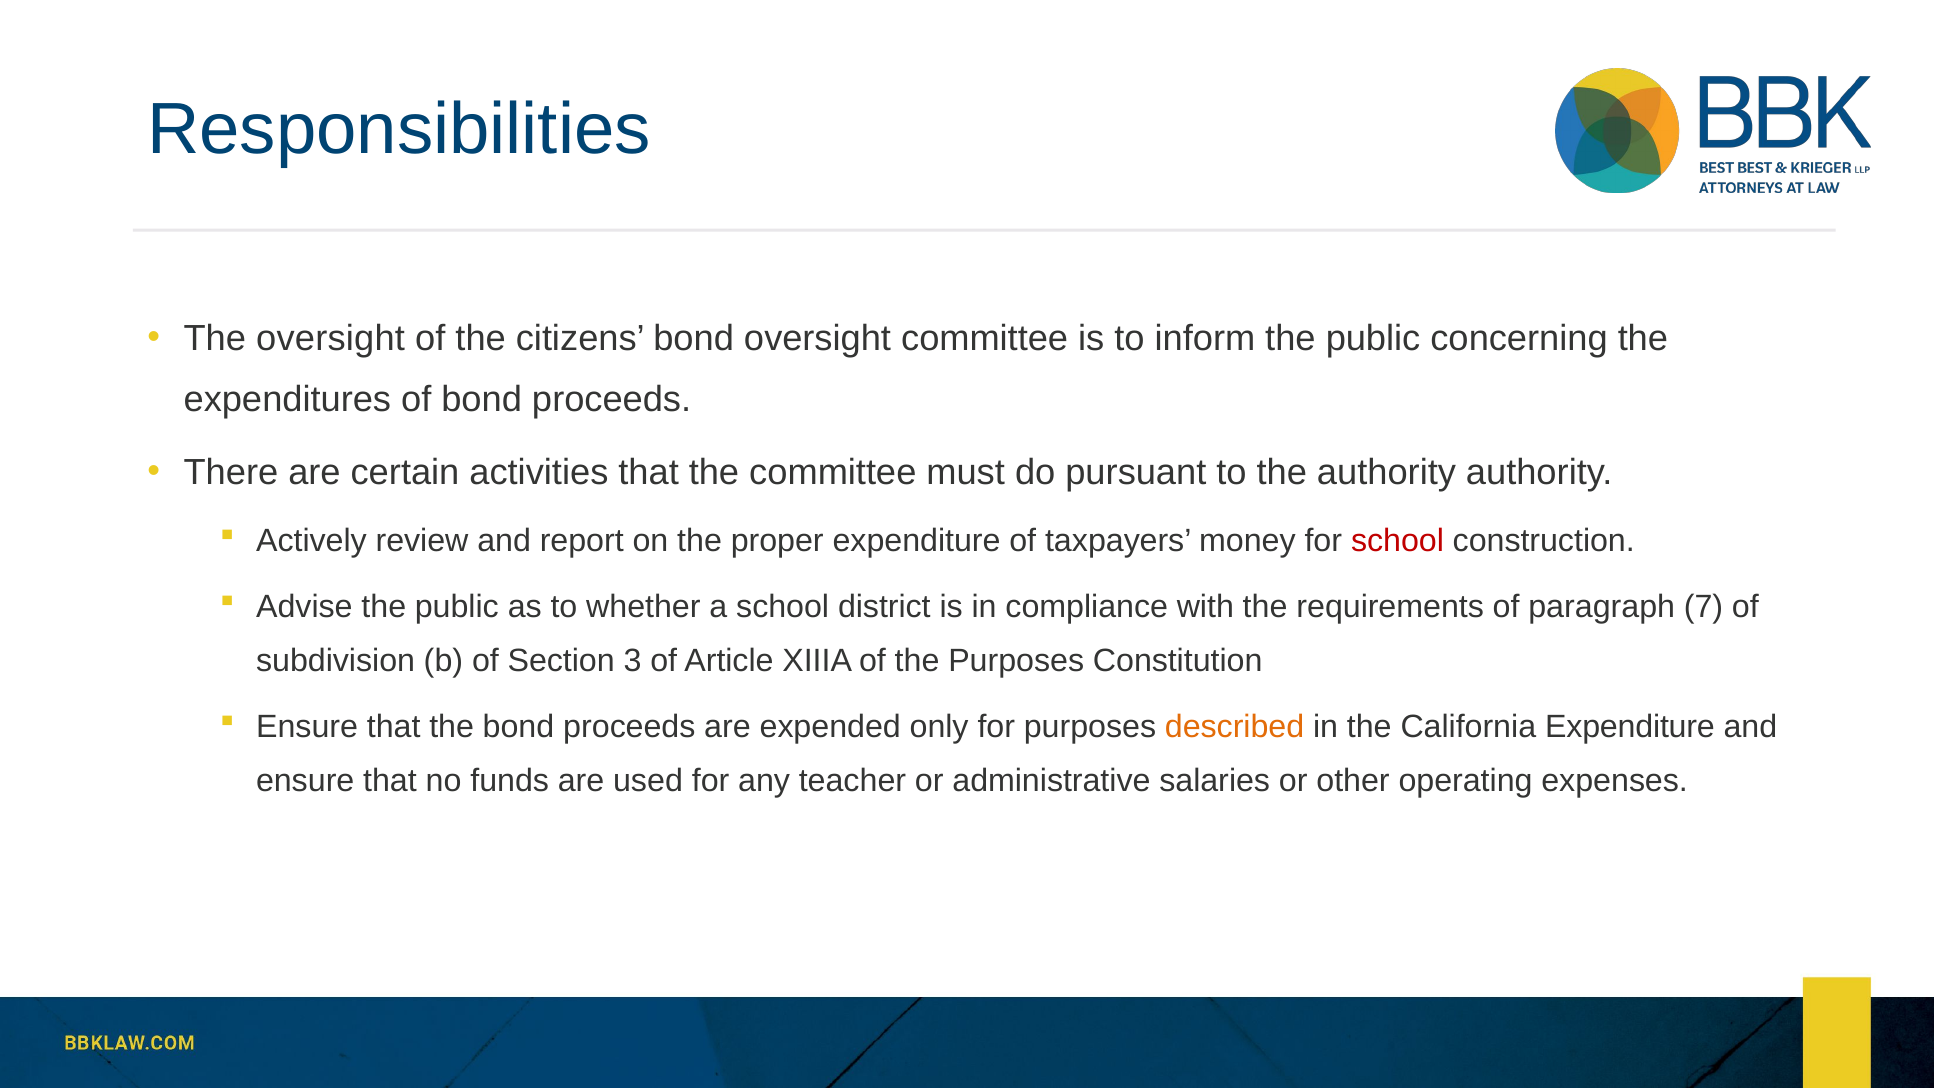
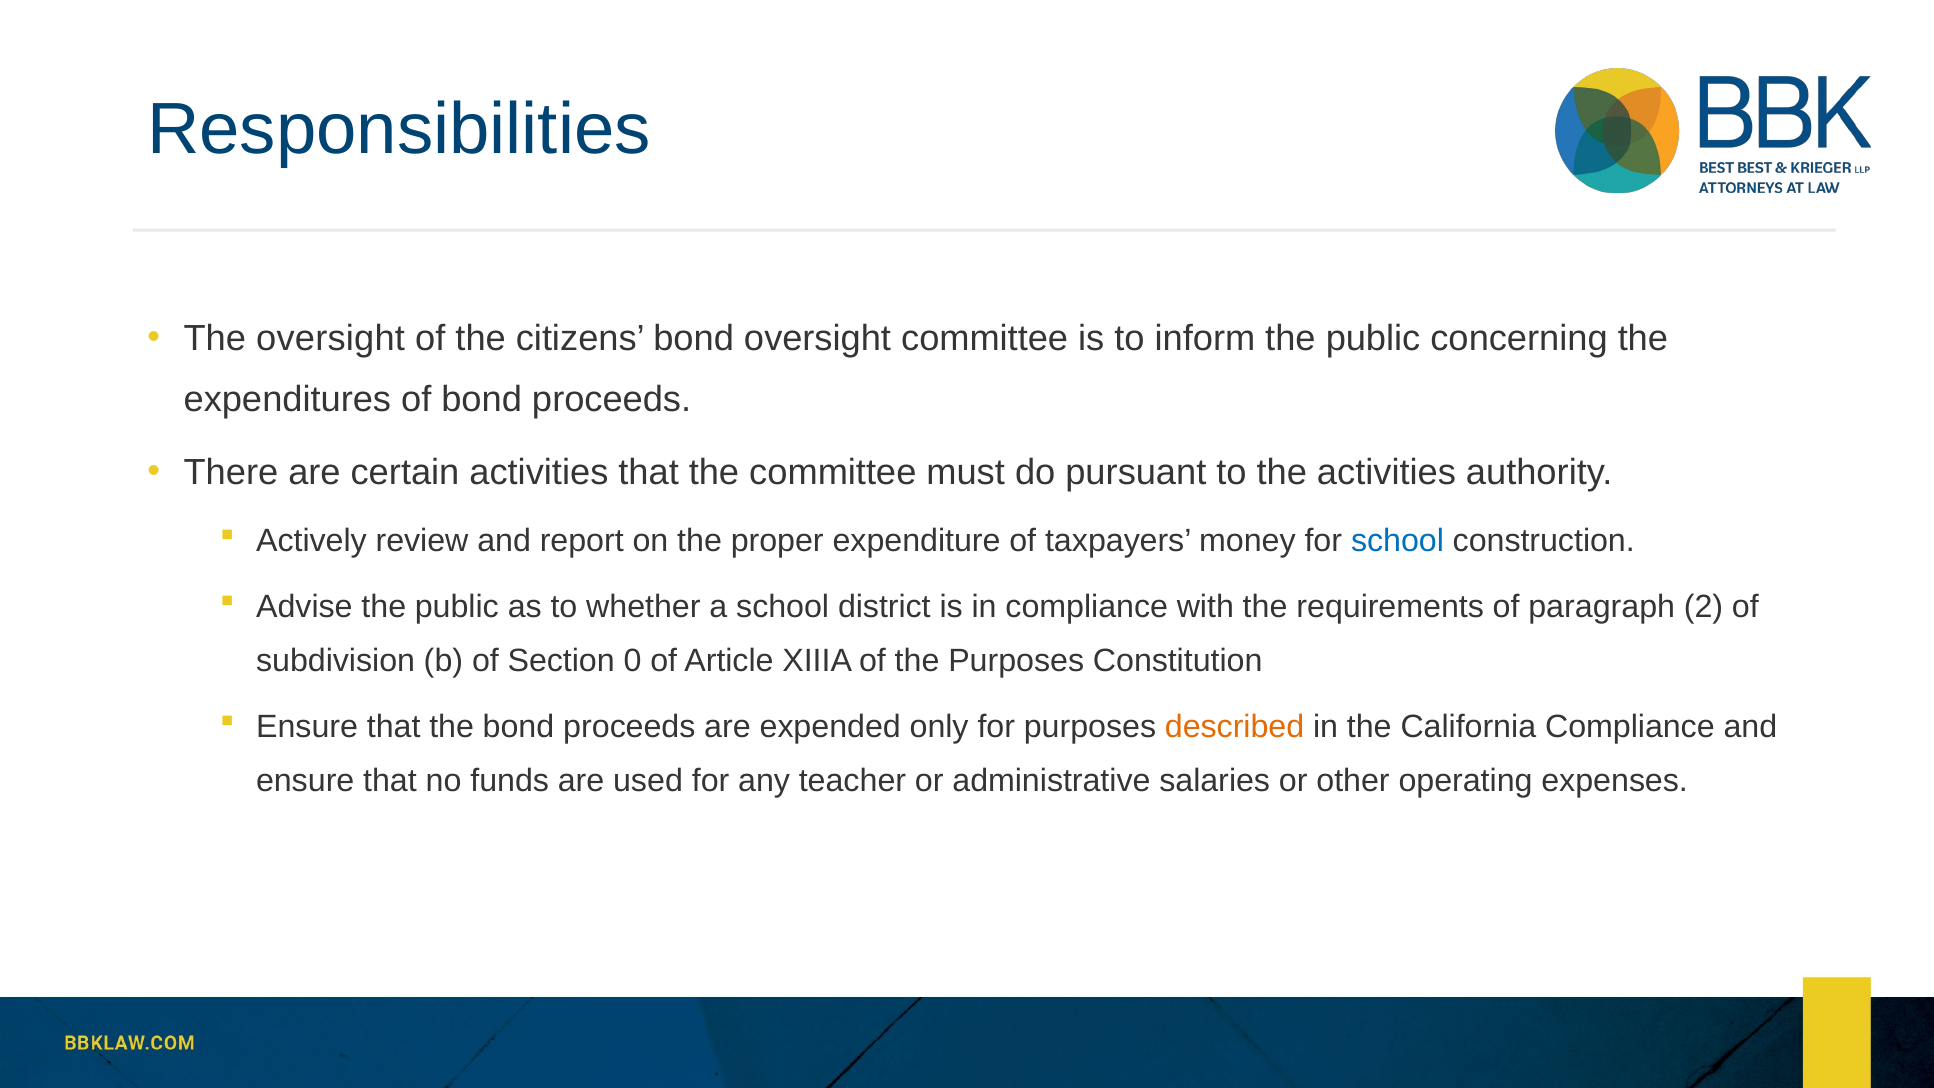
the authority: authority -> activities
school at (1397, 541) colour: red -> blue
7: 7 -> 2
3: 3 -> 0
California Expenditure: Expenditure -> Compliance
